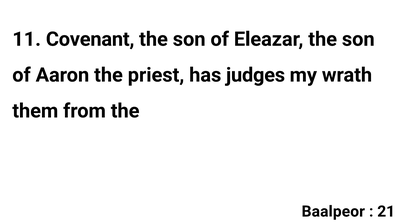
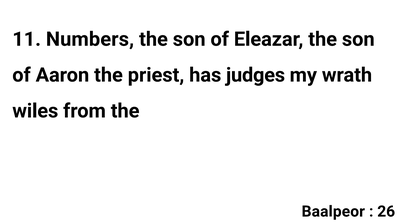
Covenant: Covenant -> Numbers
them: them -> wiles
21: 21 -> 26
